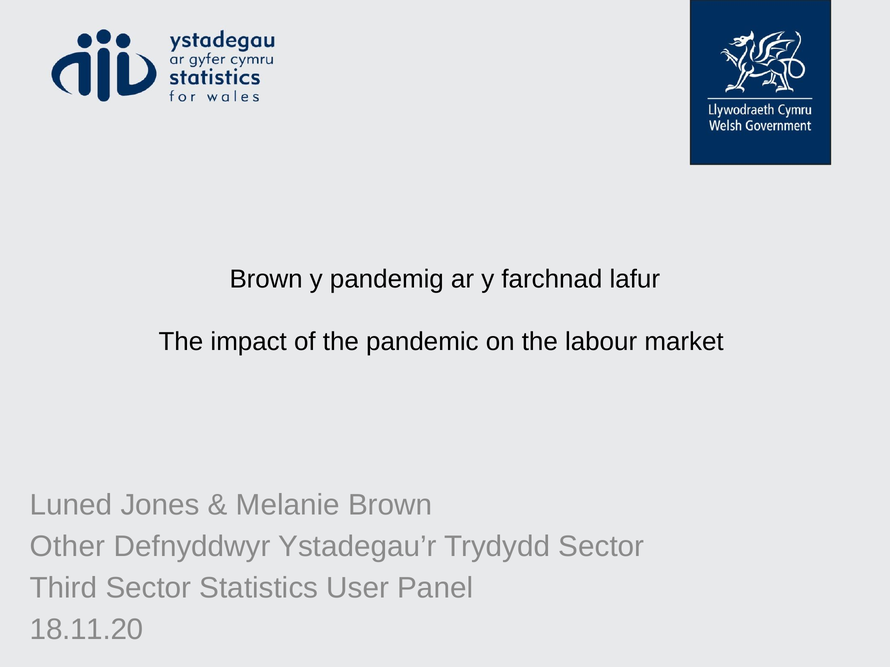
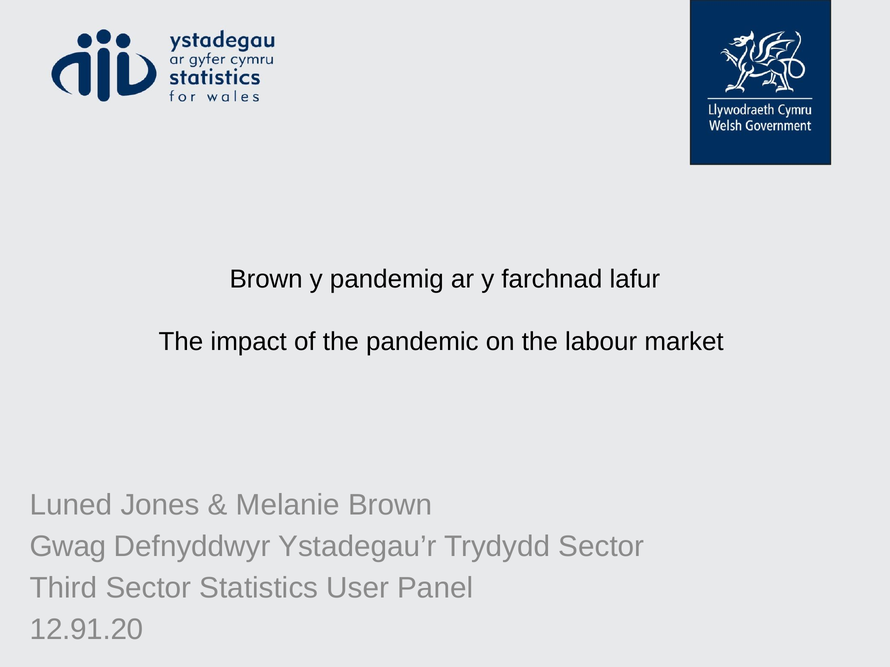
Other: Other -> Gwag
18.11.20: 18.11.20 -> 12.91.20
